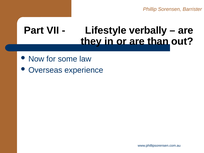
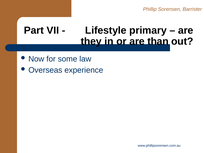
verbally: verbally -> primary
